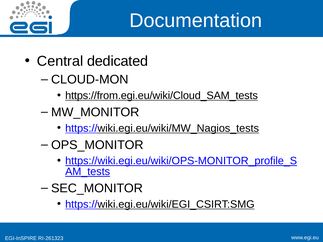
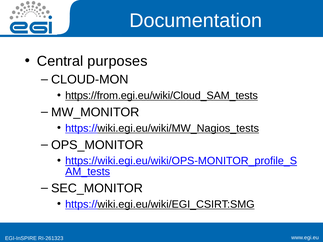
dedicated: dedicated -> purposes
